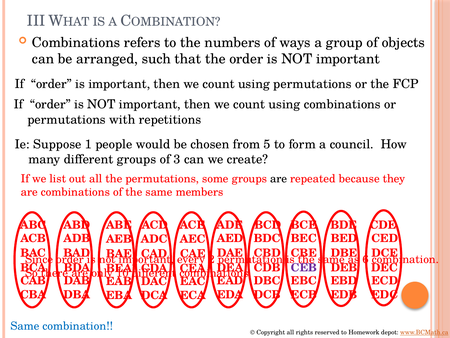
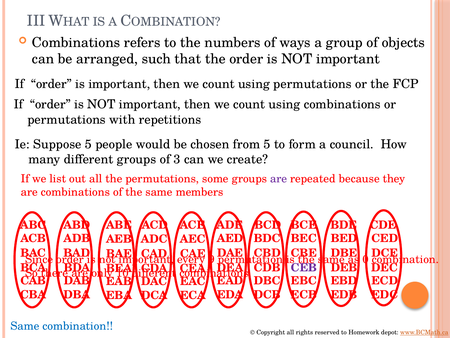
Suppose 1: 1 -> 5
are at (279, 178) colour: black -> purple
2: 2 -> 9
6: 6 -> 0
